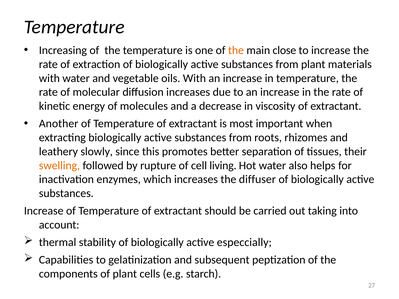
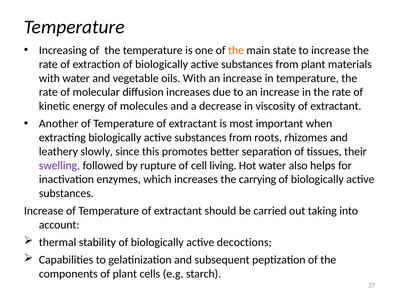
close: close -> state
swelling colour: orange -> purple
diffuser: diffuser -> carrying
especcially: especcially -> decoctions
